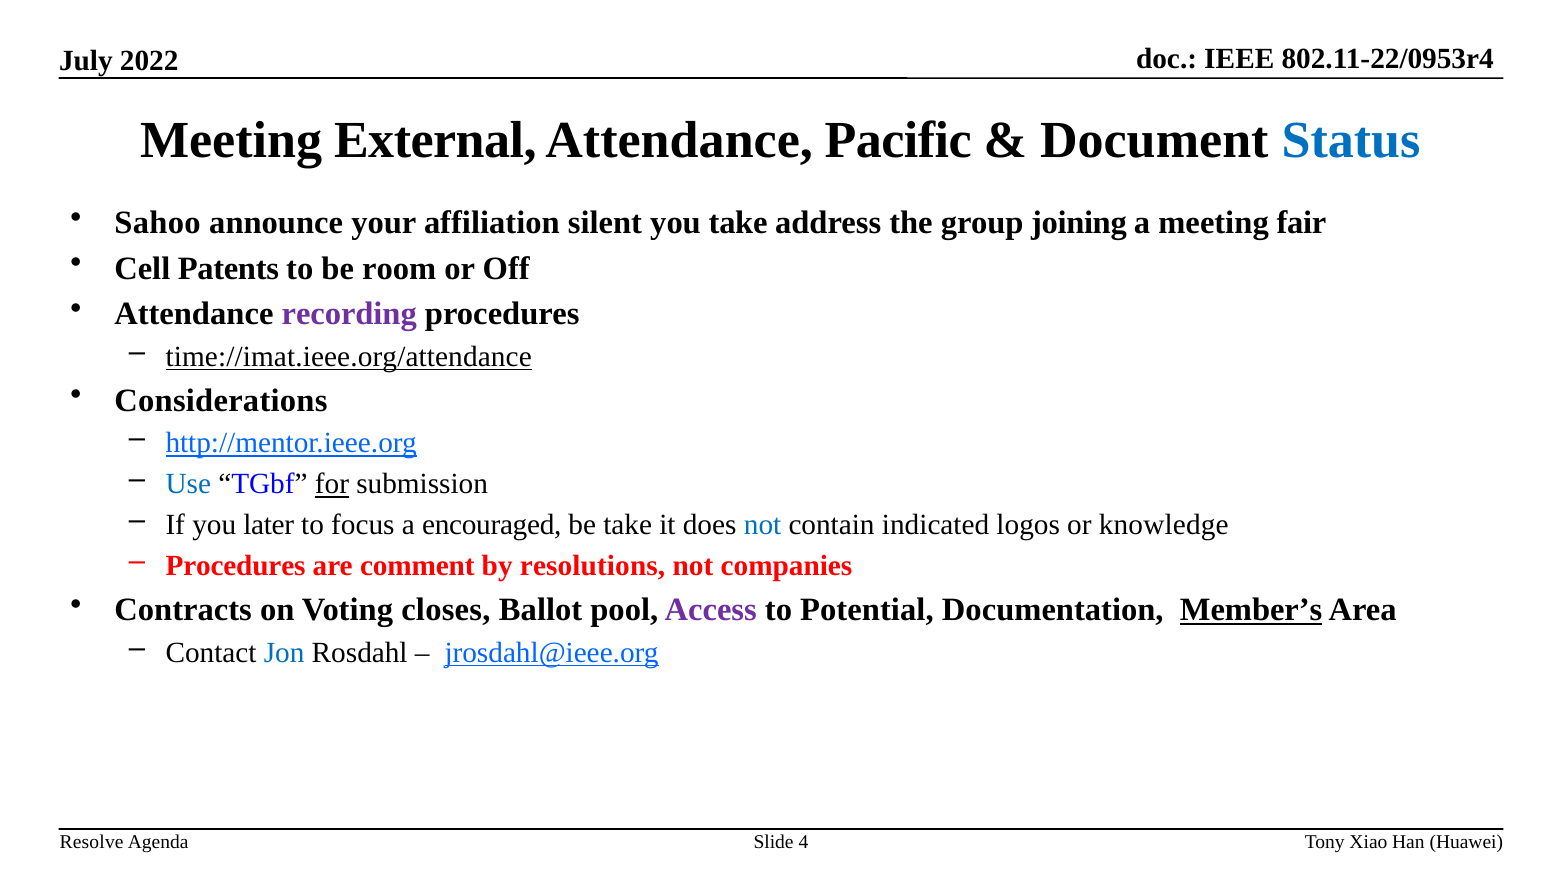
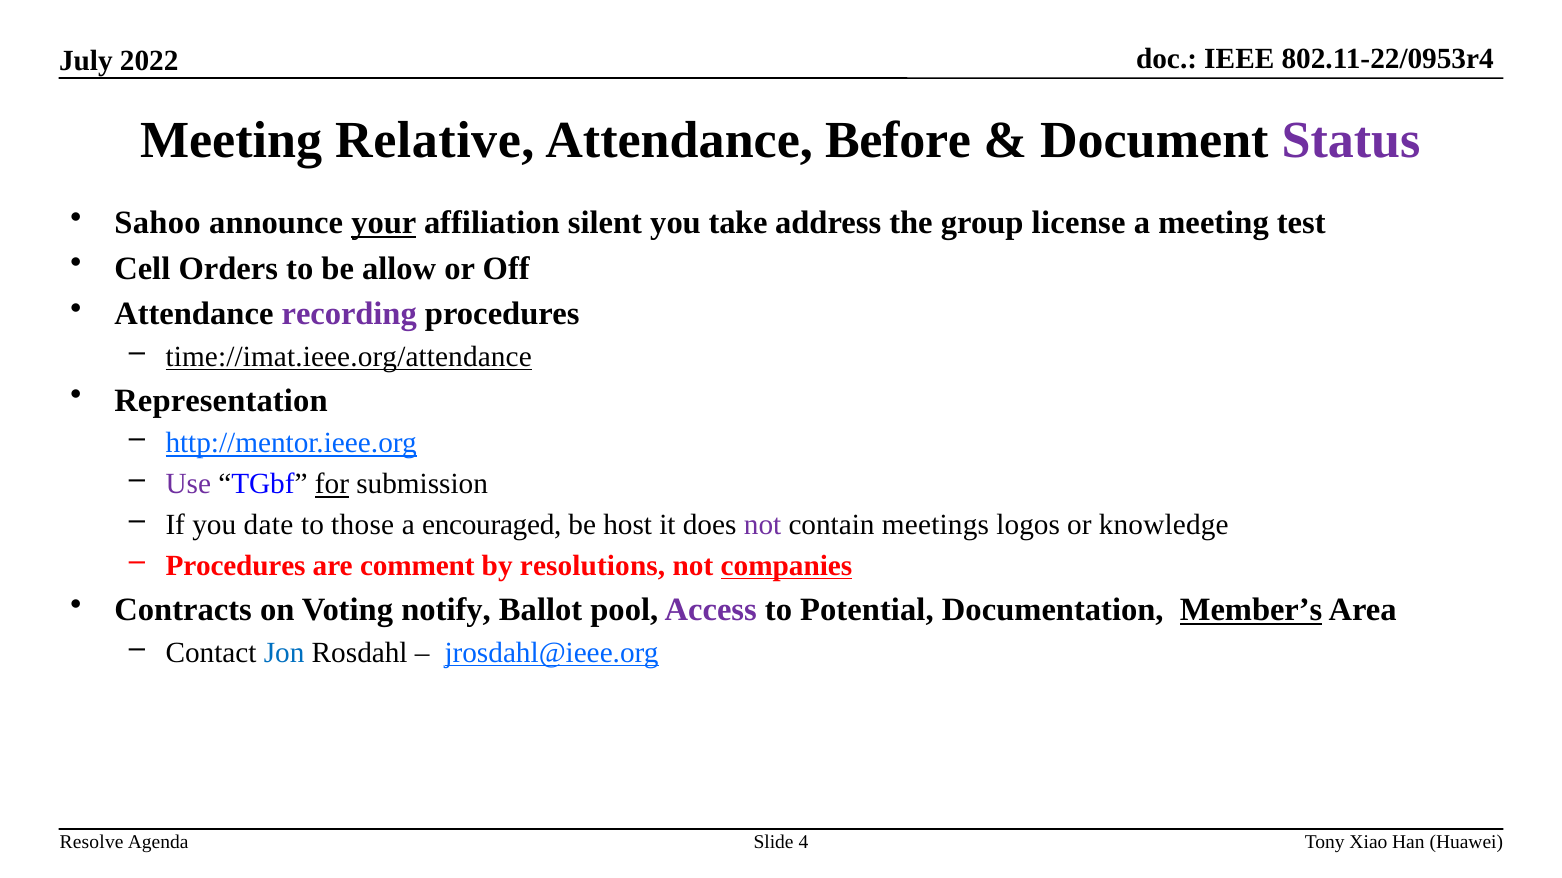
External: External -> Relative
Pacific: Pacific -> Before
Status colour: blue -> purple
your underline: none -> present
joining: joining -> license
fair: fair -> test
Patents: Patents -> Orders
room: room -> allow
Considerations: Considerations -> Representation
Use colour: blue -> purple
later: later -> date
focus: focus -> those
be take: take -> host
not at (763, 525) colour: blue -> purple
indicated: indicated -> meetings
companies underline: none -> present
closes: closes -> notify
